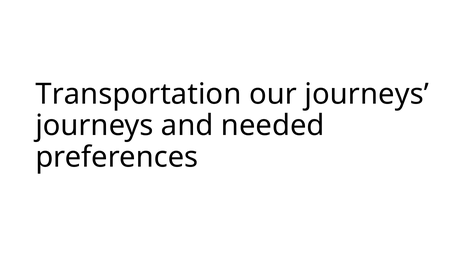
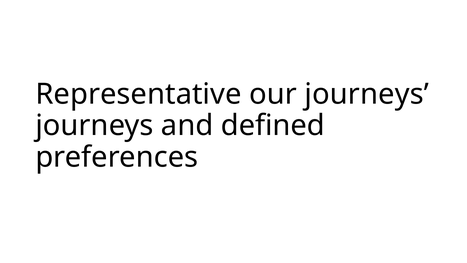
Transportation: Transportation -> Representative
needed: needed -> defined
